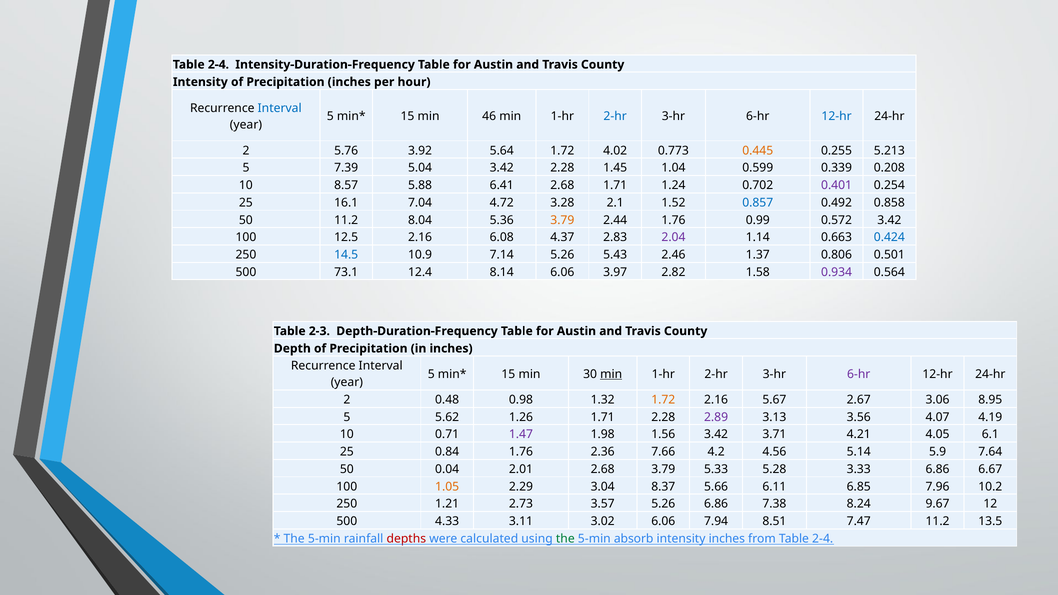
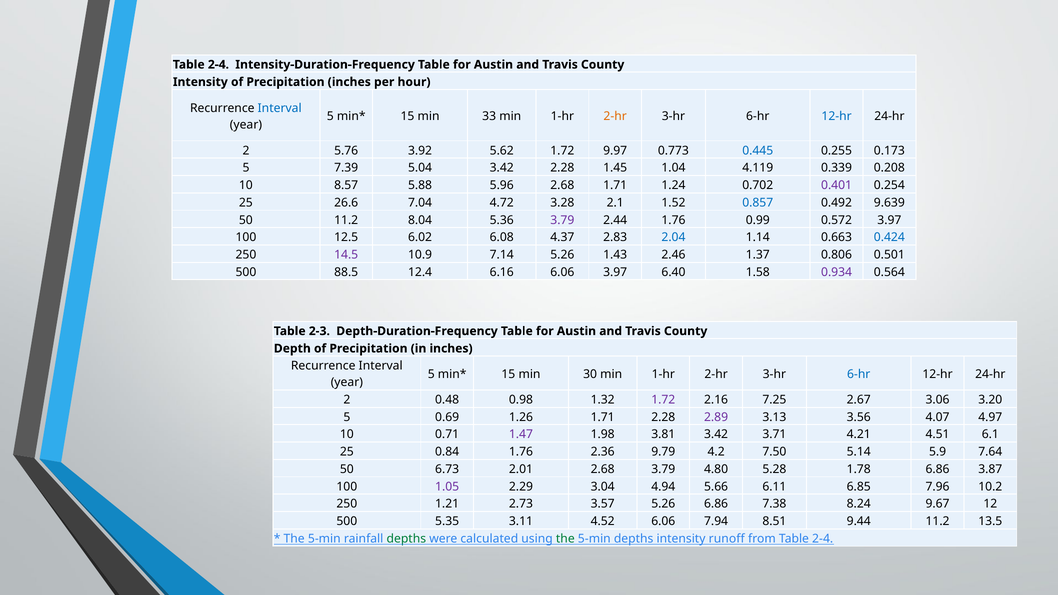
46: 46 -> 33
2-hr at (615, 116) colour: blue -> orange
5.64: 5.64 -> 5.62
4.02: 4.02 -> 9.97
0.445 colour: orange -> blue
5.213: 5.213 -> 0.173
0.599: 0.599 -> 4.119
6.41: 6.41 -> 5.96
16.1: 16.1 -> 26.6
0.858: 0.858 -> 9.639
3.79 at (562, 220) colour: orange -> purple
0.572 3.42: 3.42 -> 3.97
12.5 2.16: 2.16 -> 6.02
2.04 colour: purple -> blue
14.5 colour: blue -> purple
5.43: 5.43 -> 1.43
73.1: 73.1 -> 88.5
8.14: 8.14 -> 6.16
2.82: 2.82 -> 6.40
min at (611, 374) underline: present -> none
6-hr at (859, 374) colour: purple -> blue
1.72 at (663, 400) colour: orange -> purple
5.67: 5.67 -> 7.25
8.95: 8.95 -> 3.20
5.62: 5.62 -> 0.69
4.19: 4.19 -> 4.97
1.56: 1.56 -> 3.81
4.05: 4.05 -> 4.51
7.66: 7.66 -> 9.79
4.56: 4.56 -> 7.50
0.04: 0.04 -> 6.73
5.33: 5.33 -> 4.80
3.33: 3.33 -> 1.78
6.67: 6.67 -> 3.87
1.05 colour: orange -> purple
8.37: 8.37 -> 4.94
4.33: 4.33 -> 5.35
3.02: 3.02 -> 4.52
7.47: 7.47 -> 9.44
depths at (406, 539) colour: red -> green
5-min absorb: absorb -> depths
intensity inches: inches -> runoff
